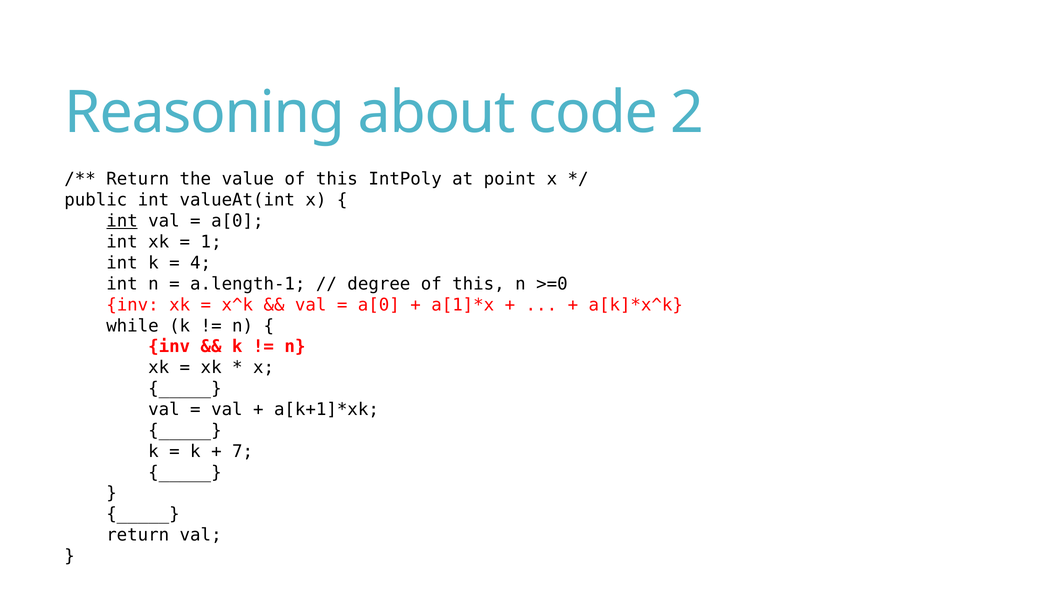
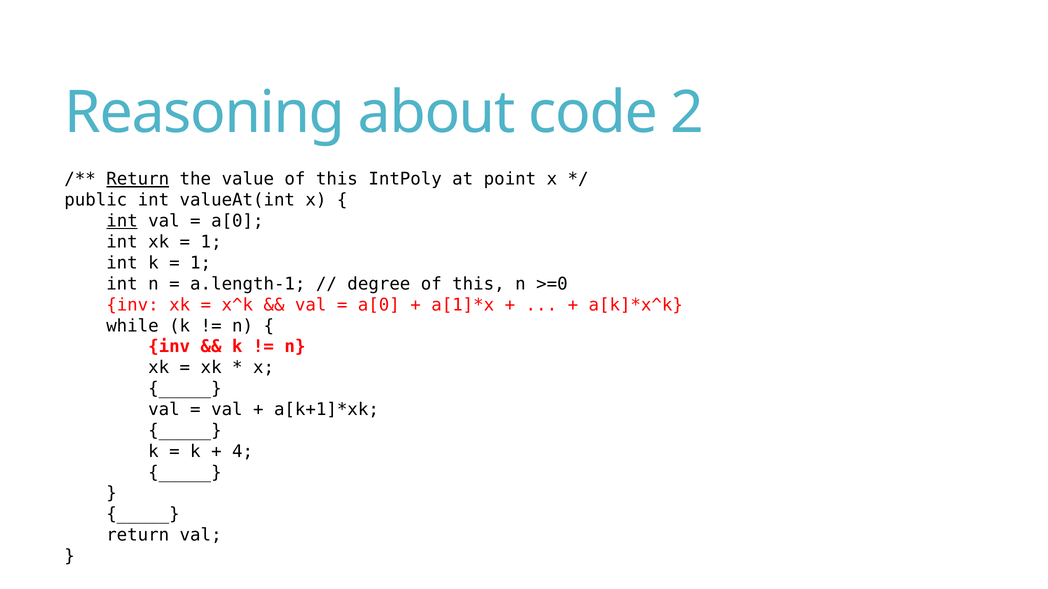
Return at (138, 179) underline: none -> present
4 at (201, 263): 4 -> 1
7: 7 -> 4
